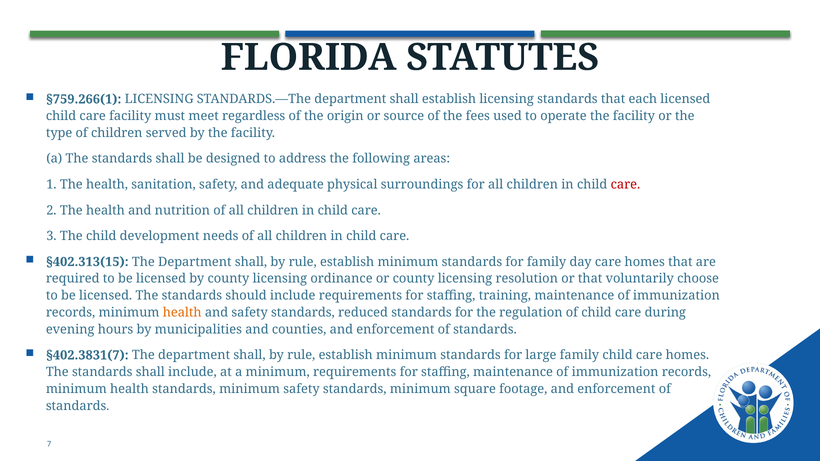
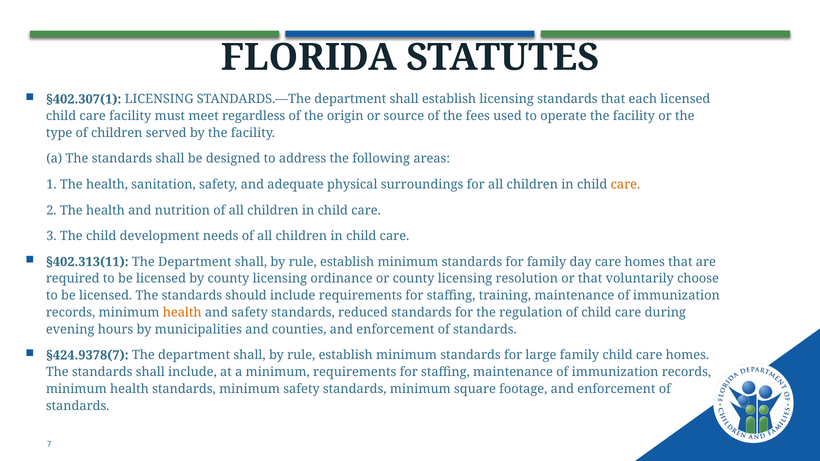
§759.266(1: §759.266(1 -> §402.307(1
care at (625, 185) colour: red -> orange
§402.313(15: §402.313(15 -> §402.313(11
§402.3831(7: §402.3831(7 -> §424.9378(7
